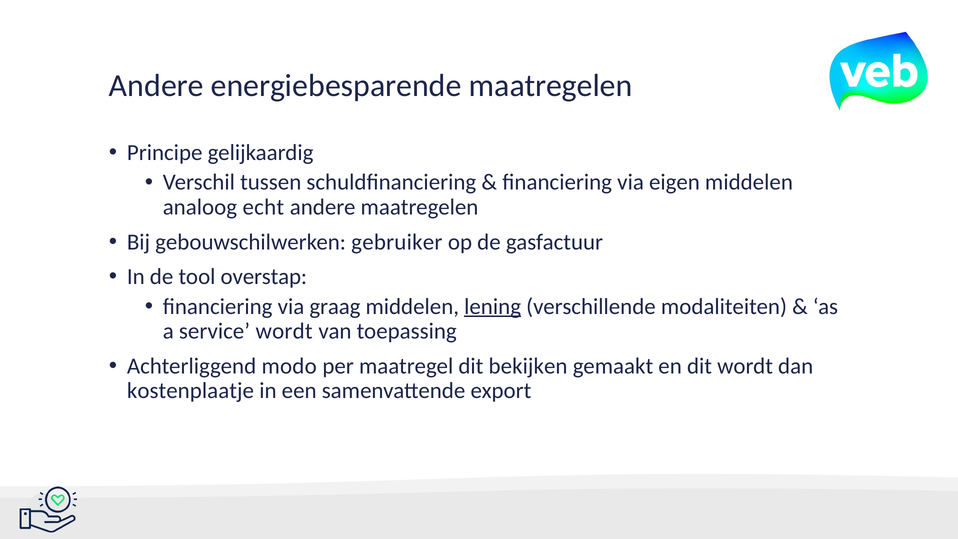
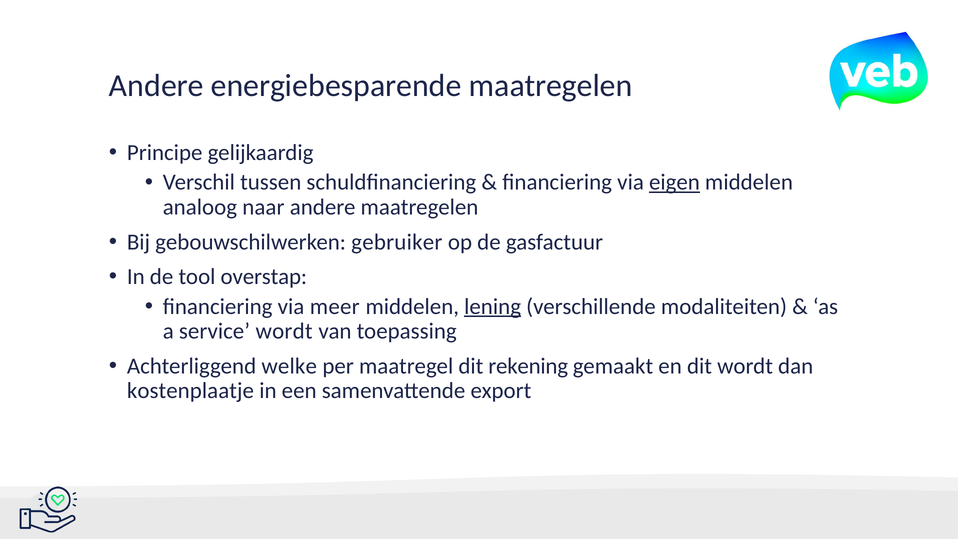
eigen underline: none -> present
echt: echt -> naar
graag: graag -> meer
modo: modo -> welke
bekijken: bekijken -> rekening
